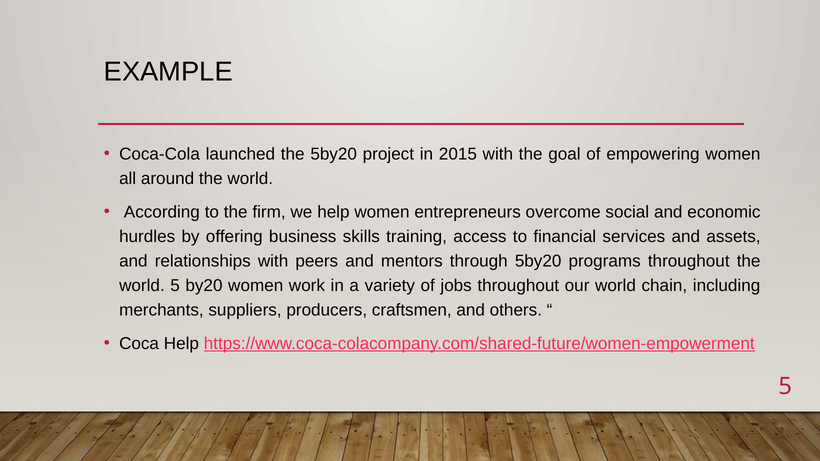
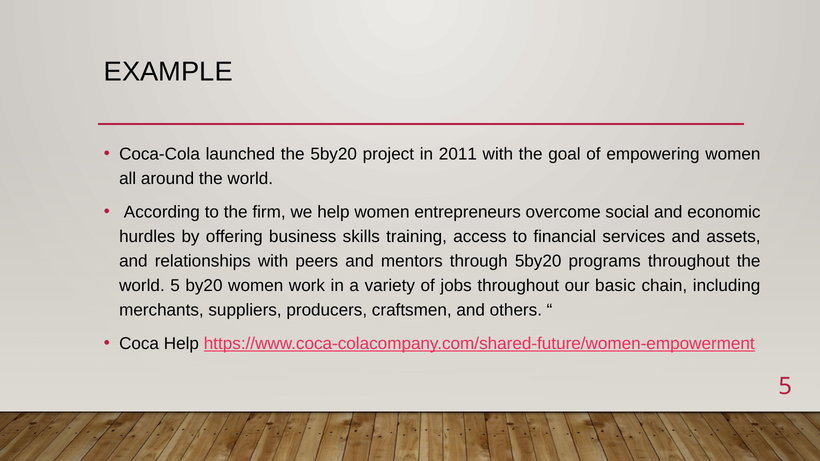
2015: 2015 -> 2011
our world: world -> basic
